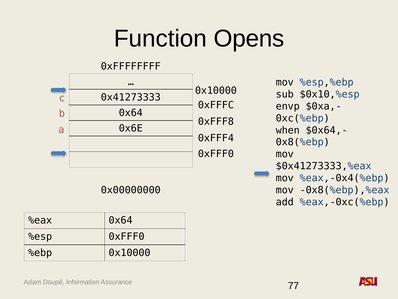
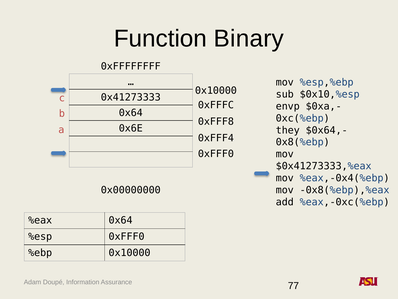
Opens: Opens -> Binary
when: when -> they
